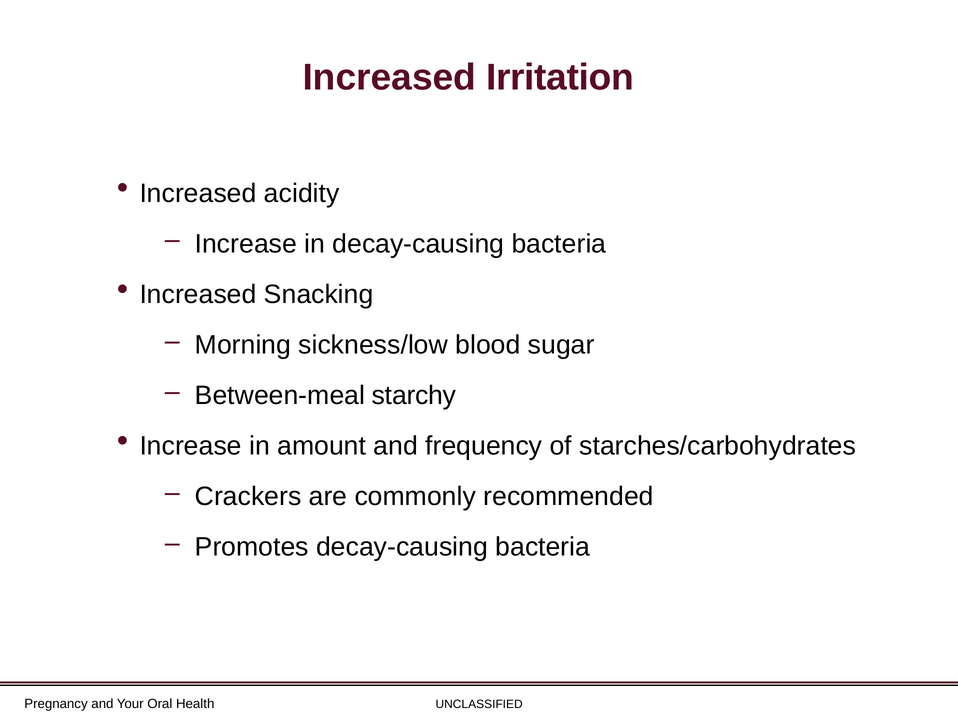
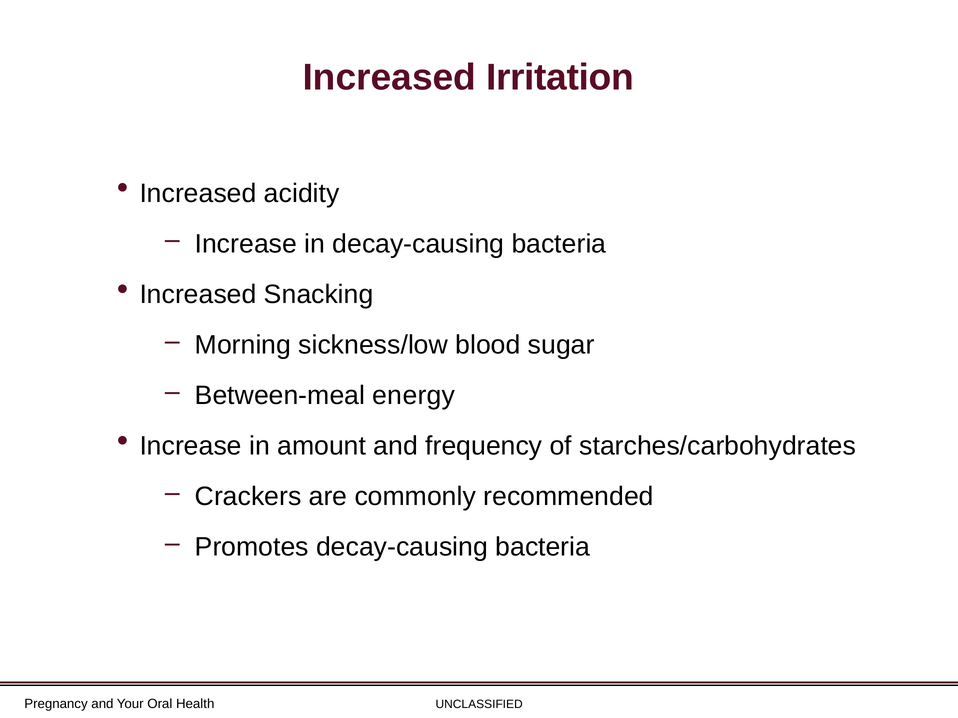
starchy: starchy -> energy
